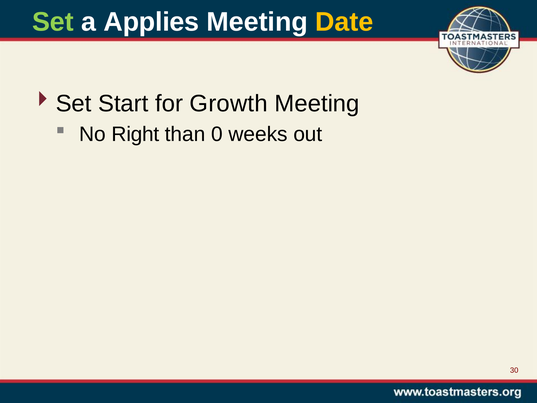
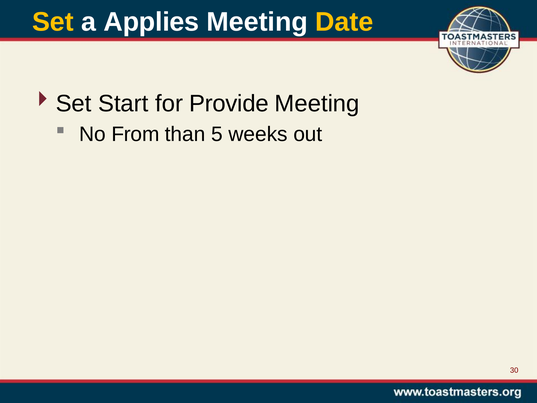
Set colour: light green -> yellow
Growth: Growth -> Provide
Right: Right -> From
0: 0 -> 5
